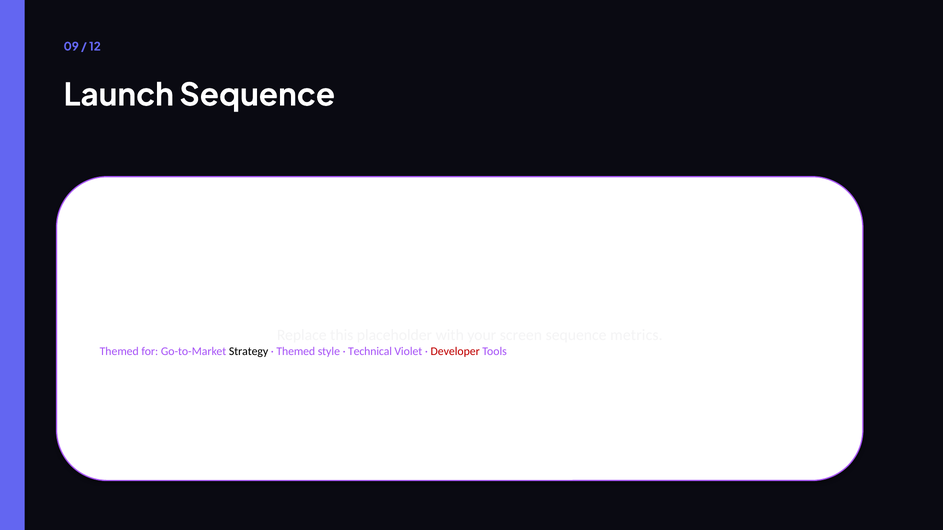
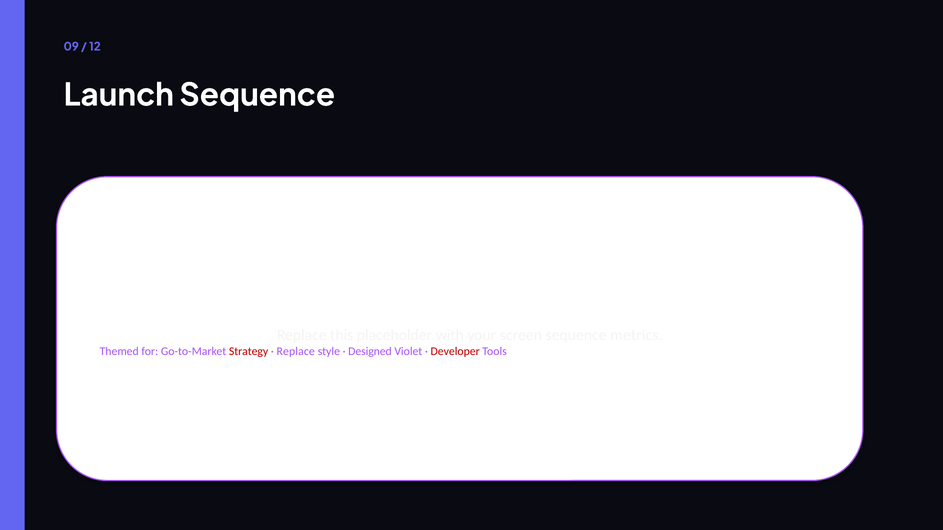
Strategy colour: black -> red
Themed at (296, 351): Themed -> Replace
Technical: Technical -> Designed
